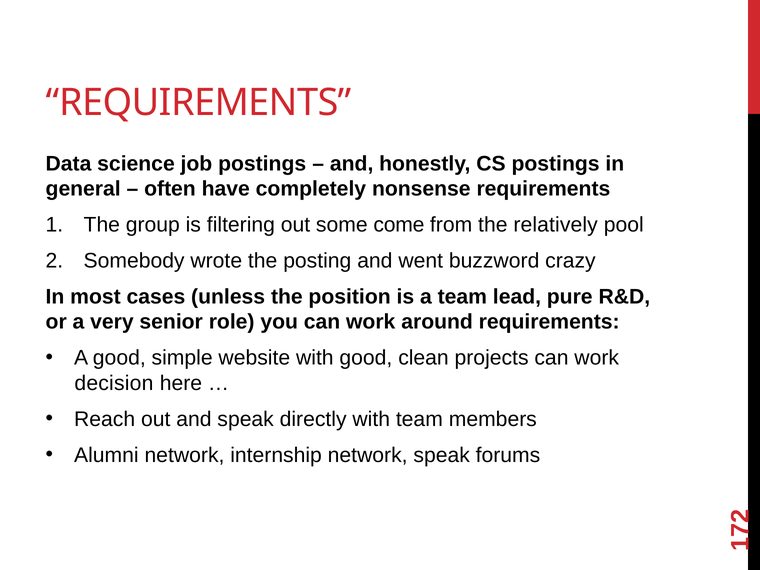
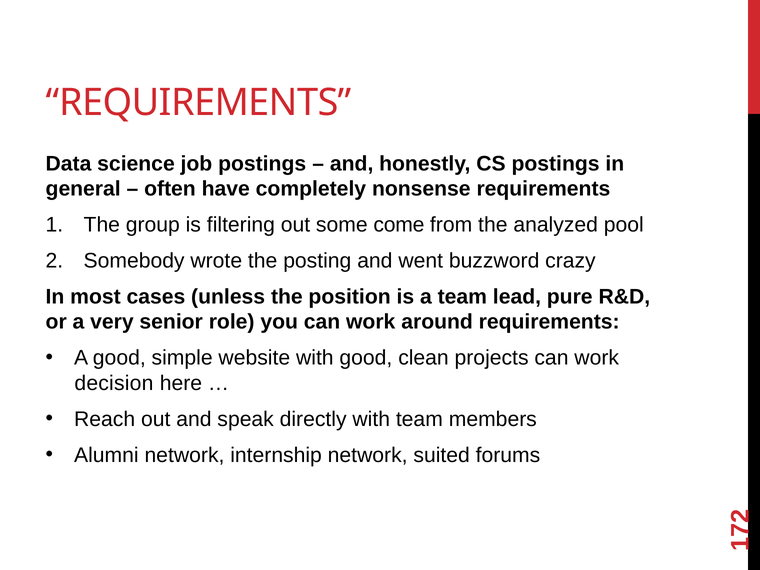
relatively: relatively -> analyzed
network speak: speak -> suited
